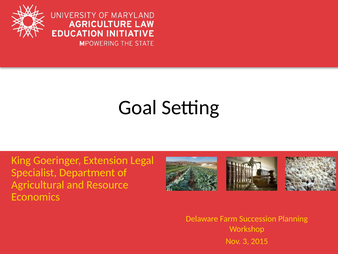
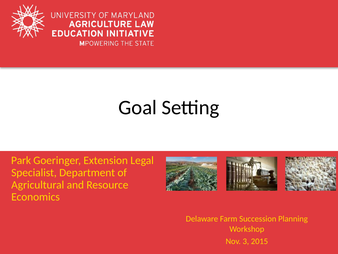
King: King -> Park
